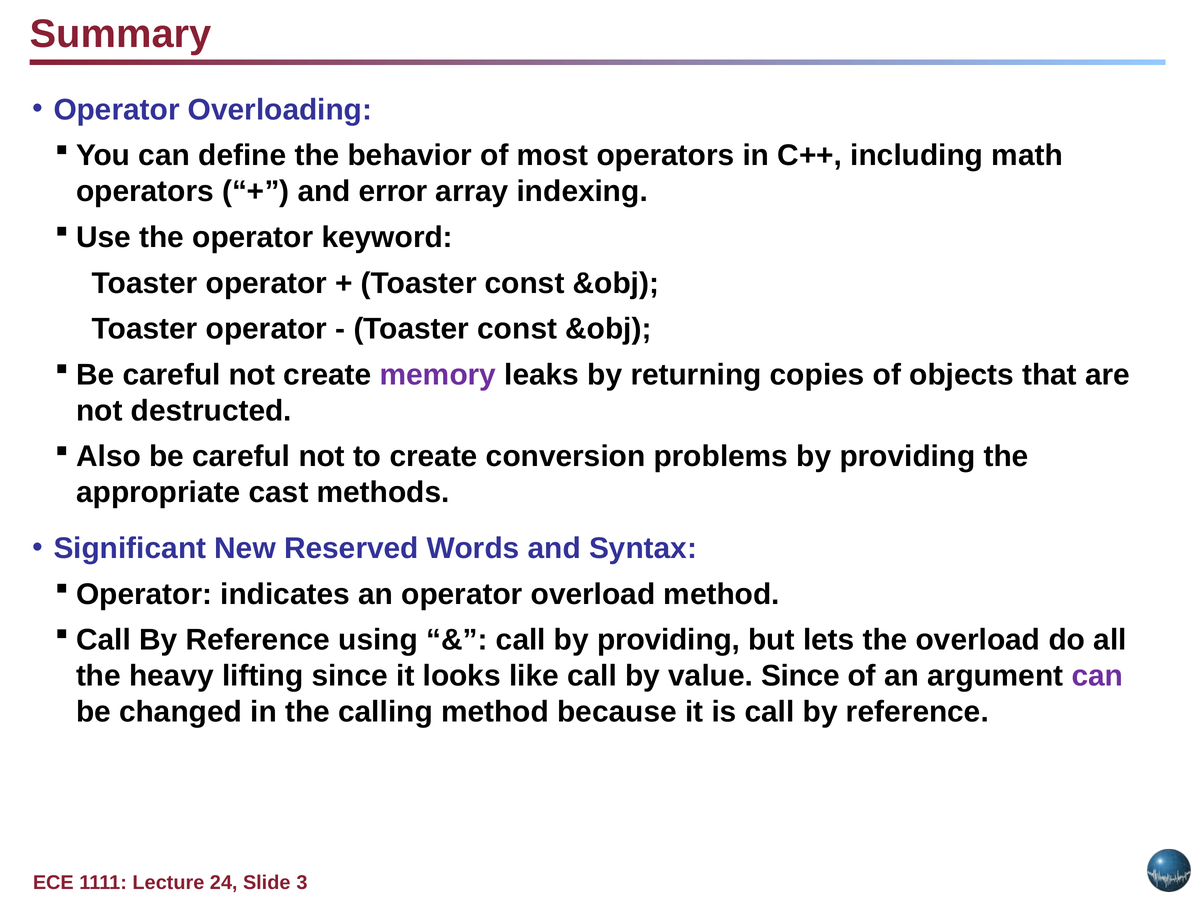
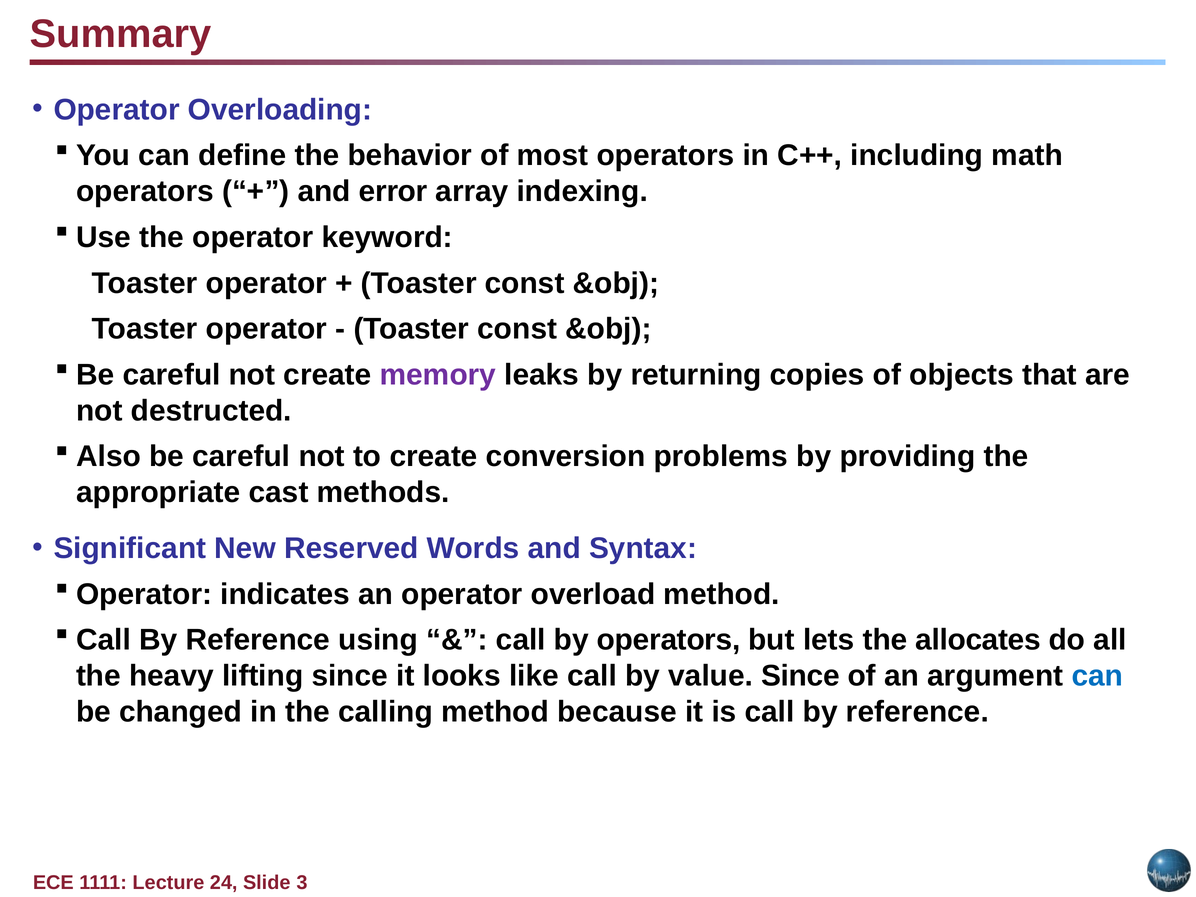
call by providing: providing -> operators
the overload: overload -> allocates
can at (1097, 676) colour: purple -> blue
